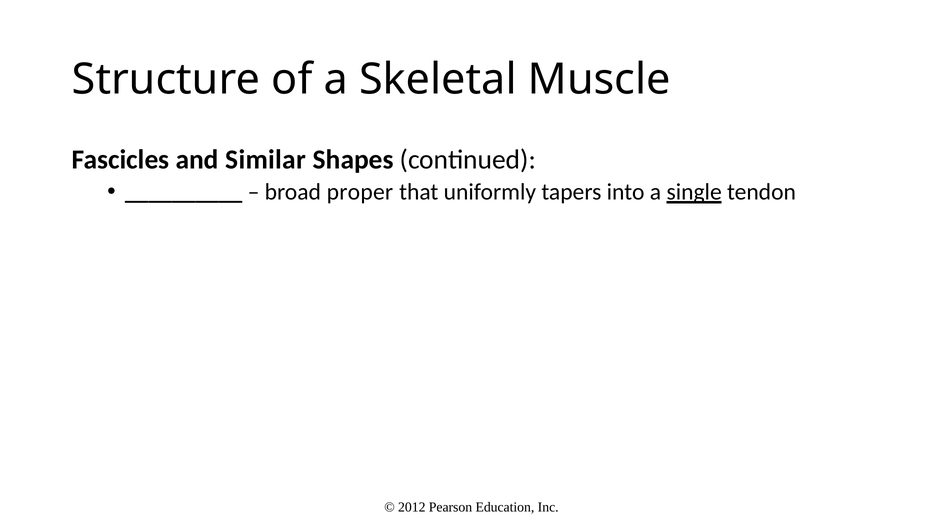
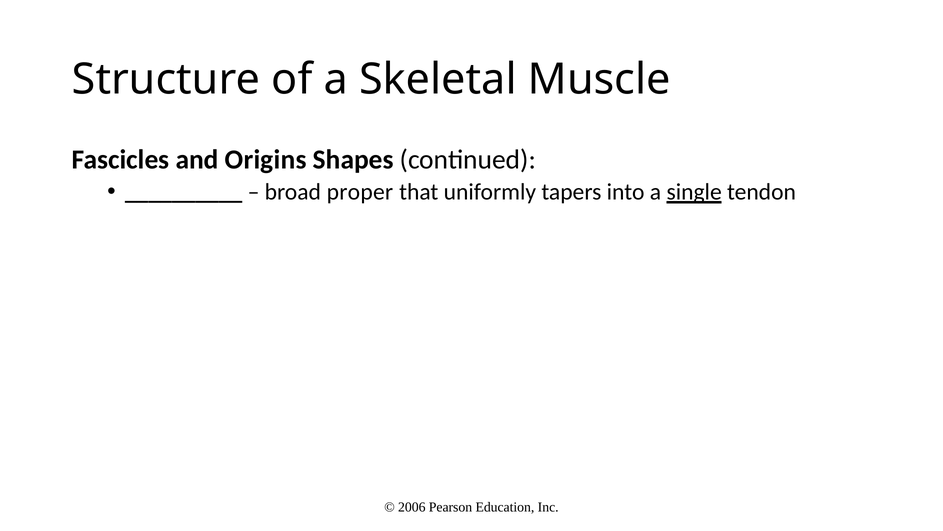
Similar: Similar -> Origins
2012: 2012 -> 2006
